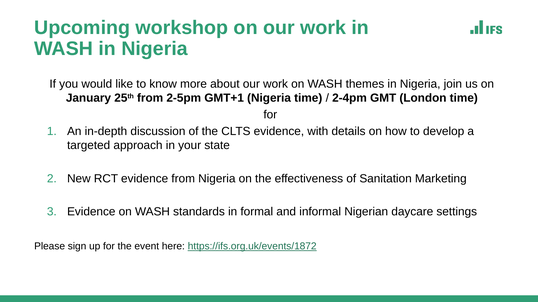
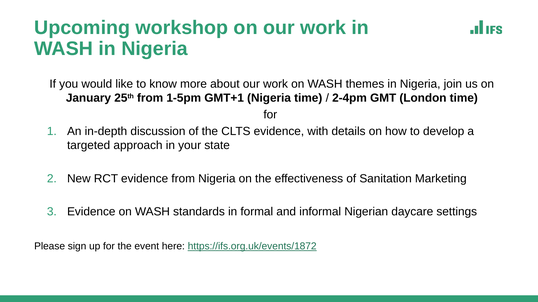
2-5pm: 2-5pm -> 1-5pm
